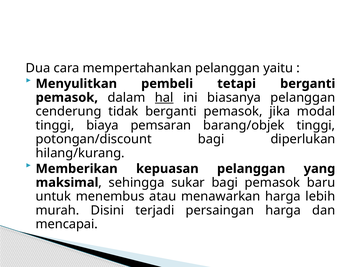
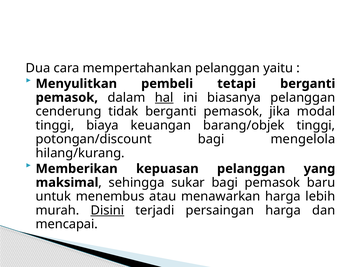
pemsaran: pemsaran -> keuangan
diperlukan: diperlukan -> mengelola
Disini underline: none -> present
